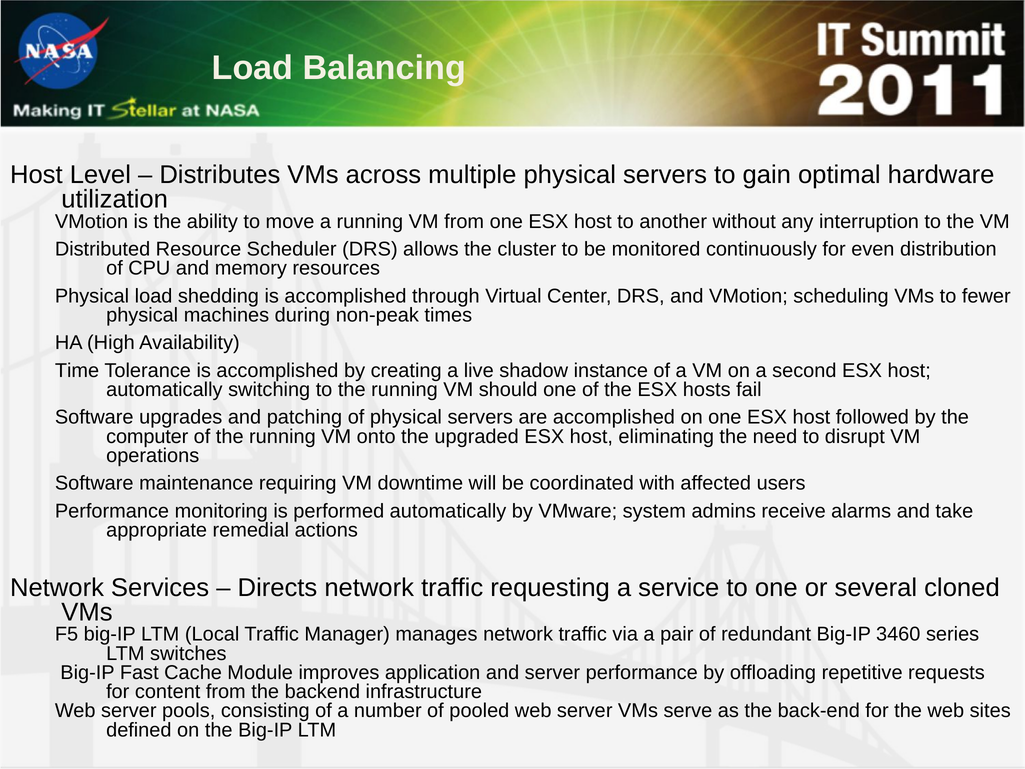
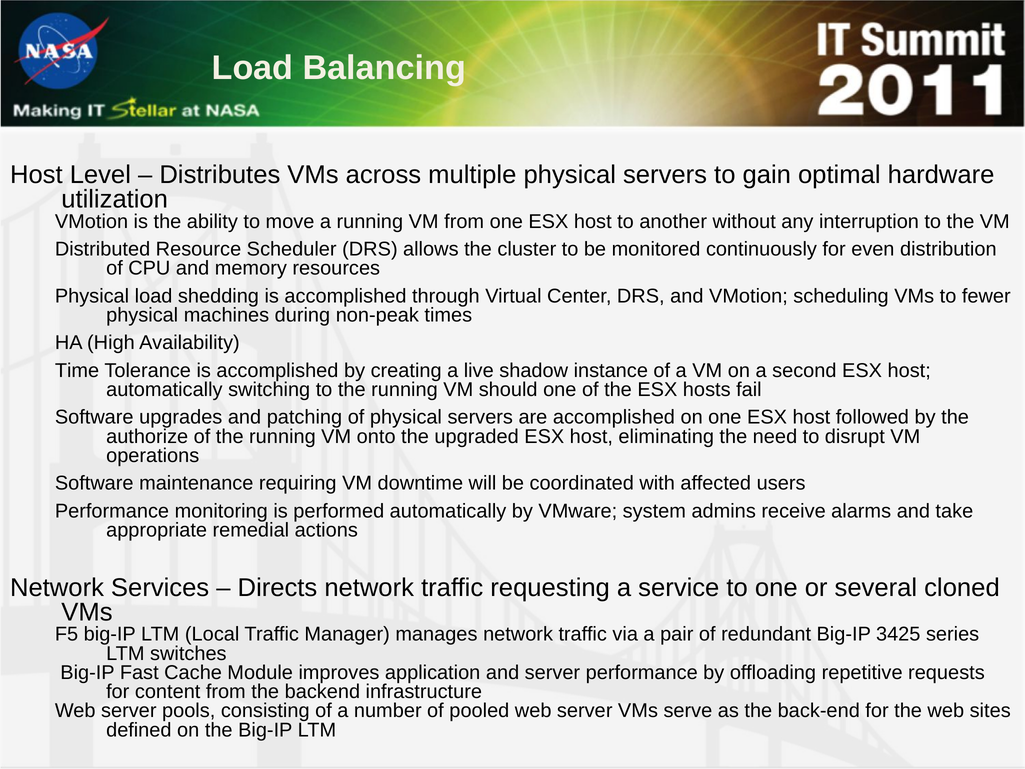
computer: computer -> authorize
3460: 3460 -> 3425
